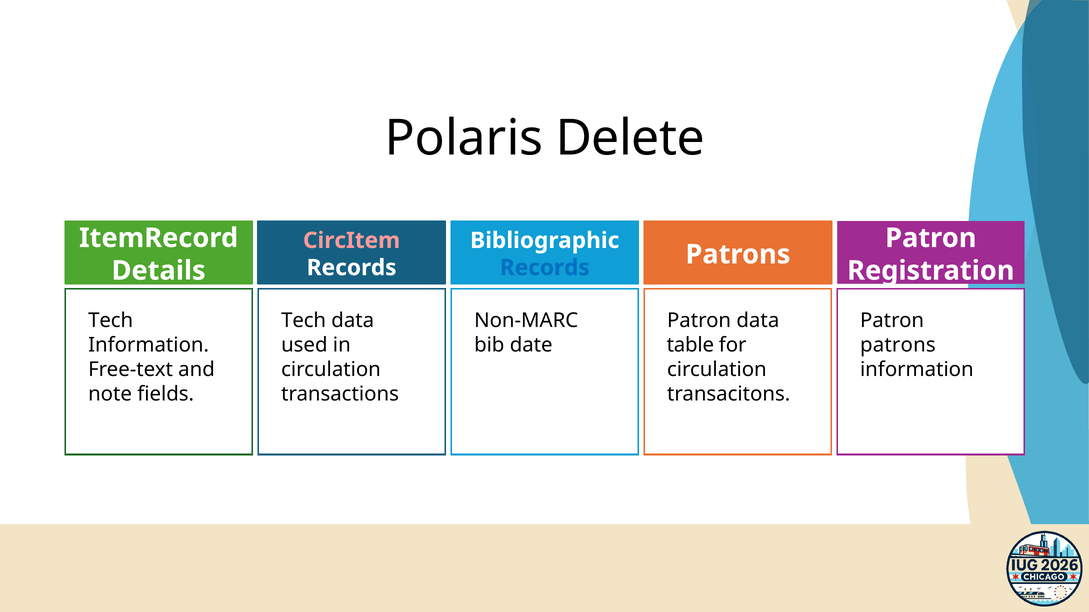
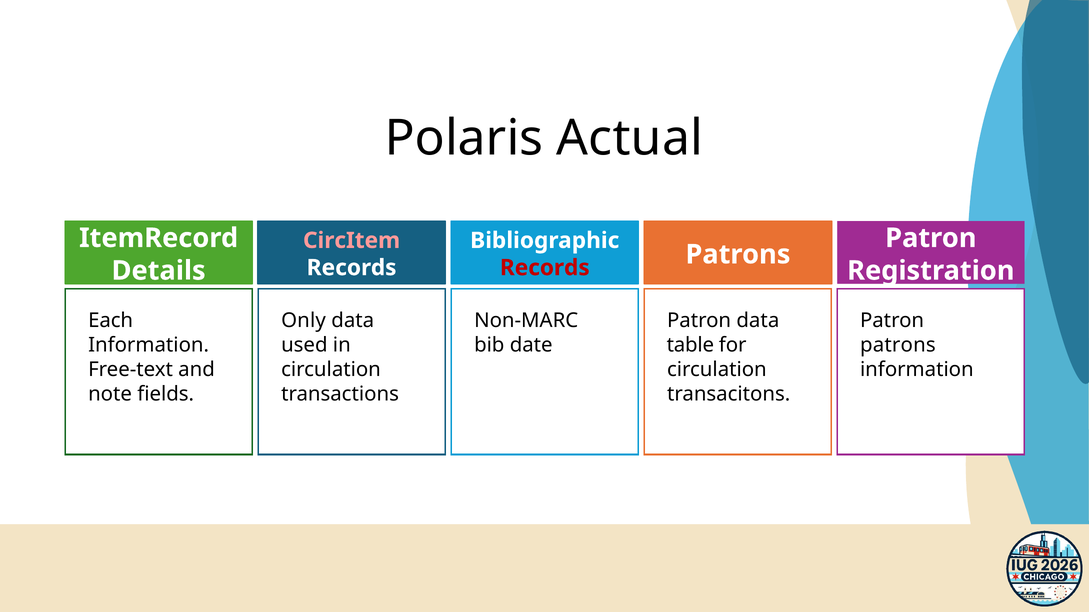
Delete: Delete -> Actual
Records at (545, 268) colour: blue -> red
Tech at (111, 321): Tech -> Each
Tech at (304, 321): Tech -> Only
